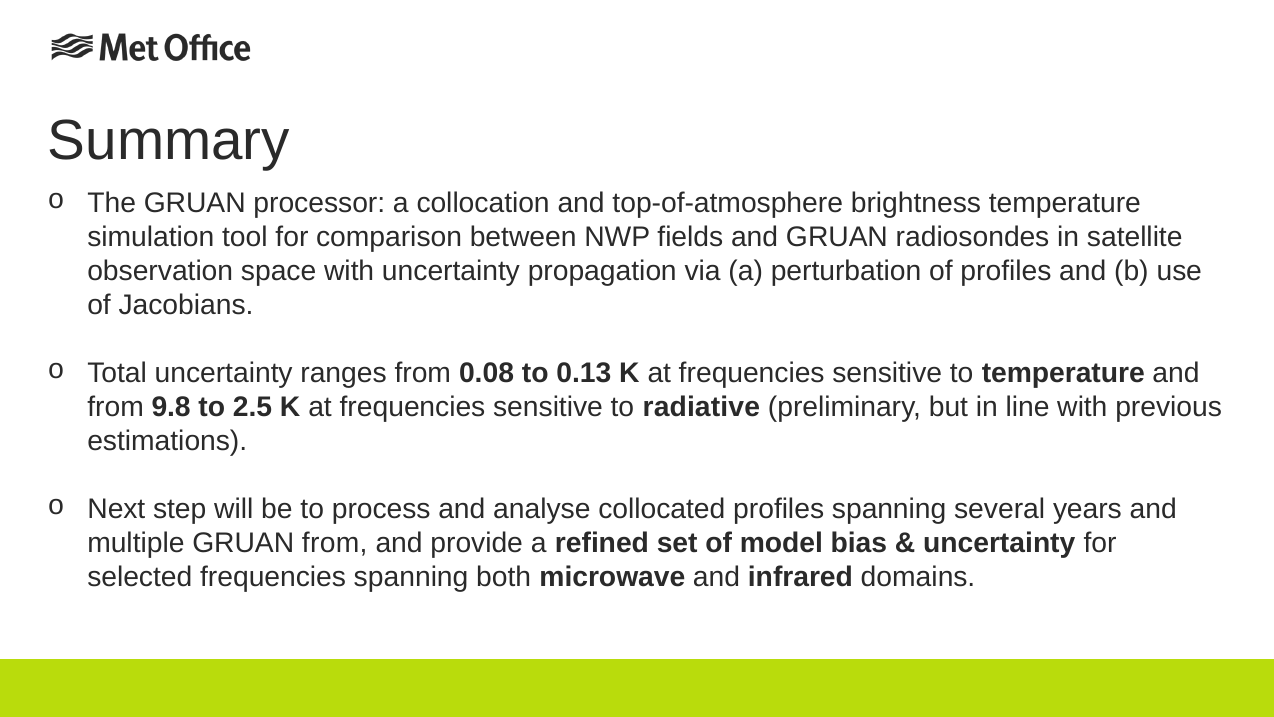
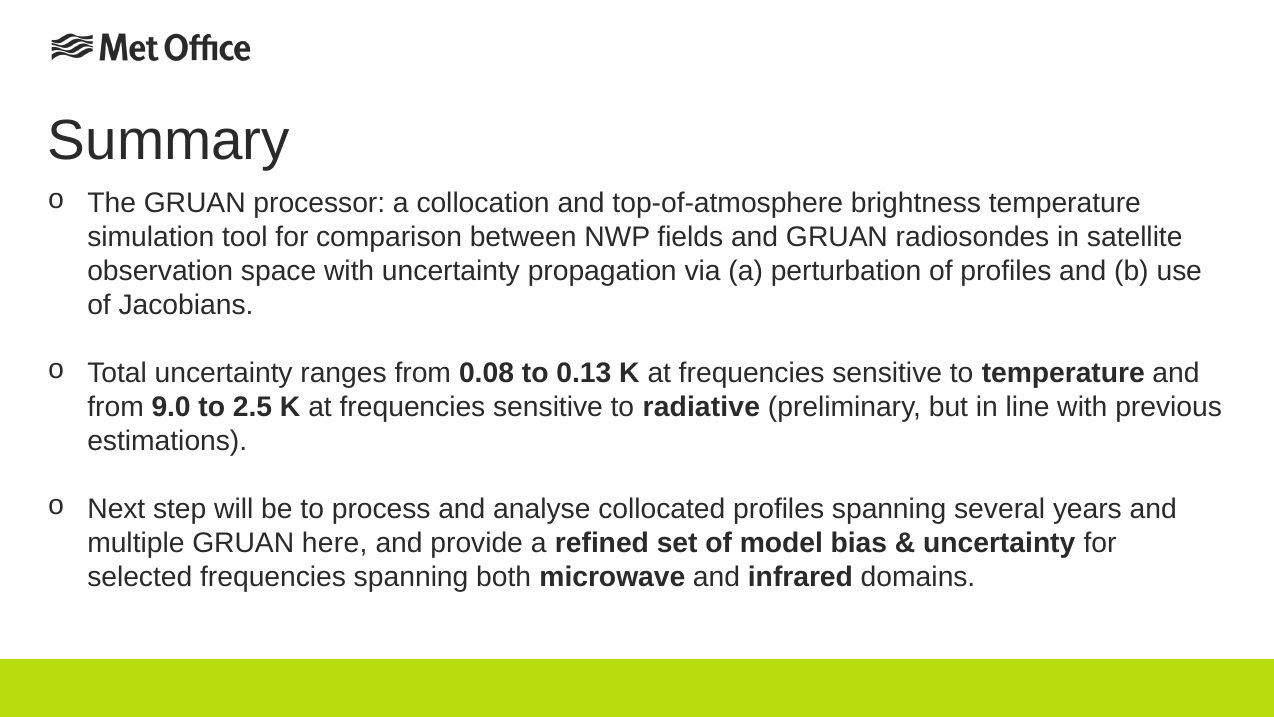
9.8: 9.8 -> 9.0
GRUAN from: from -> here
